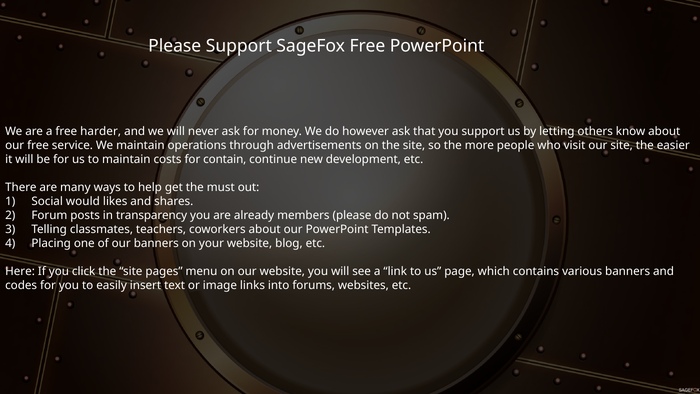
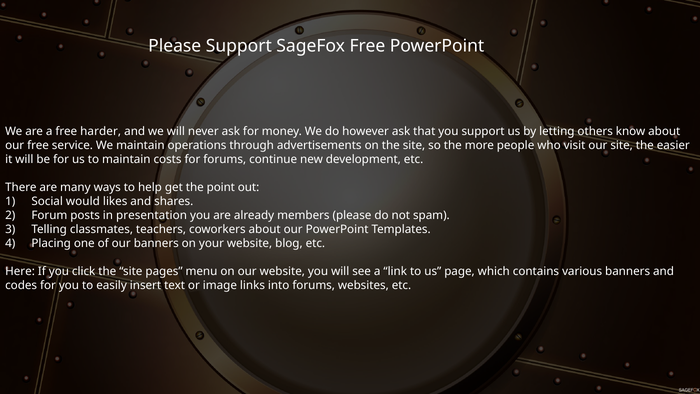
for contain: contain -> forums
must: must -> point
transparency: transparency -> presentation
